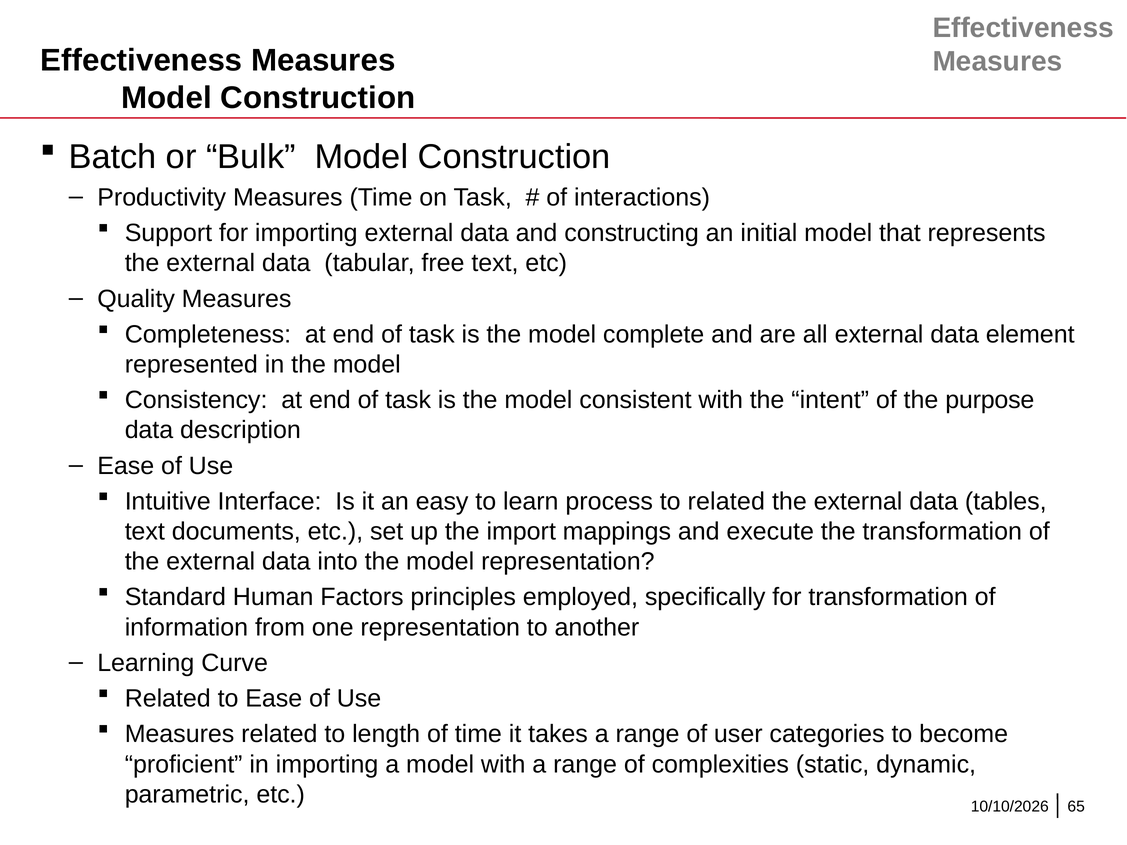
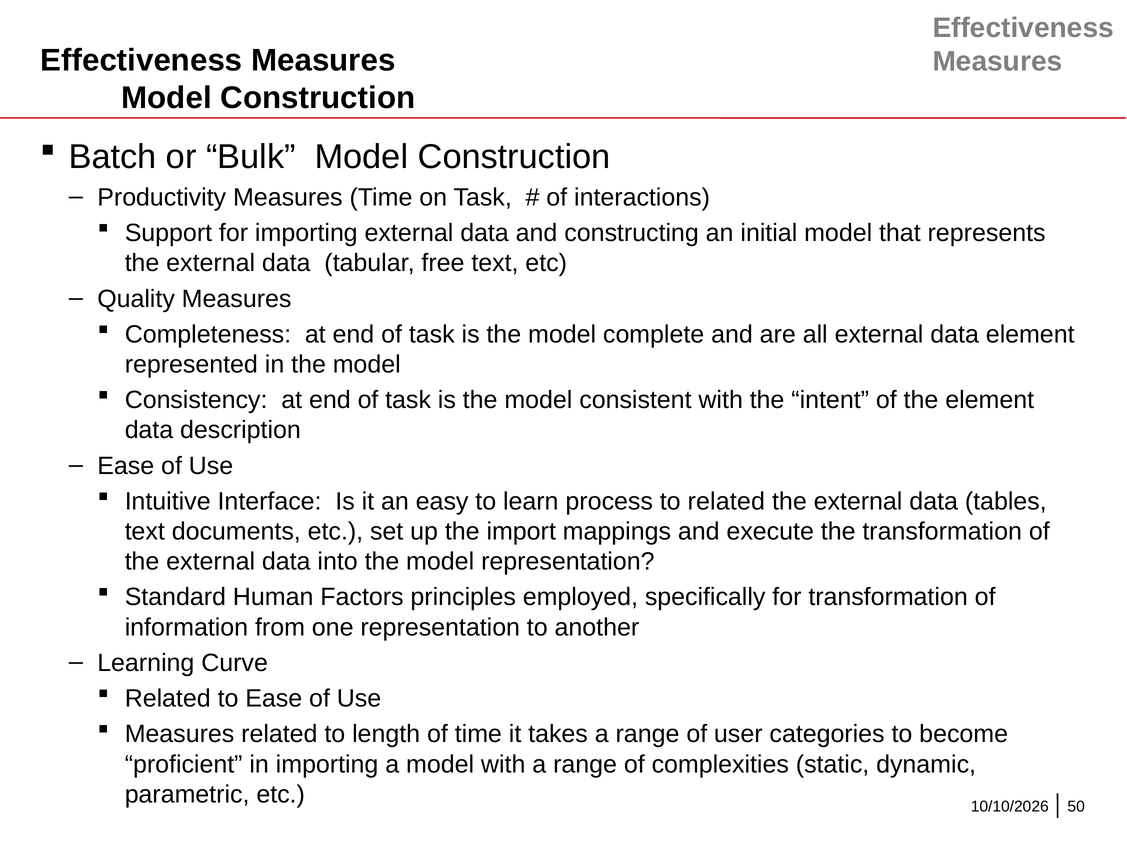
the purpose: purpose -> element
65: 65 -> 50
